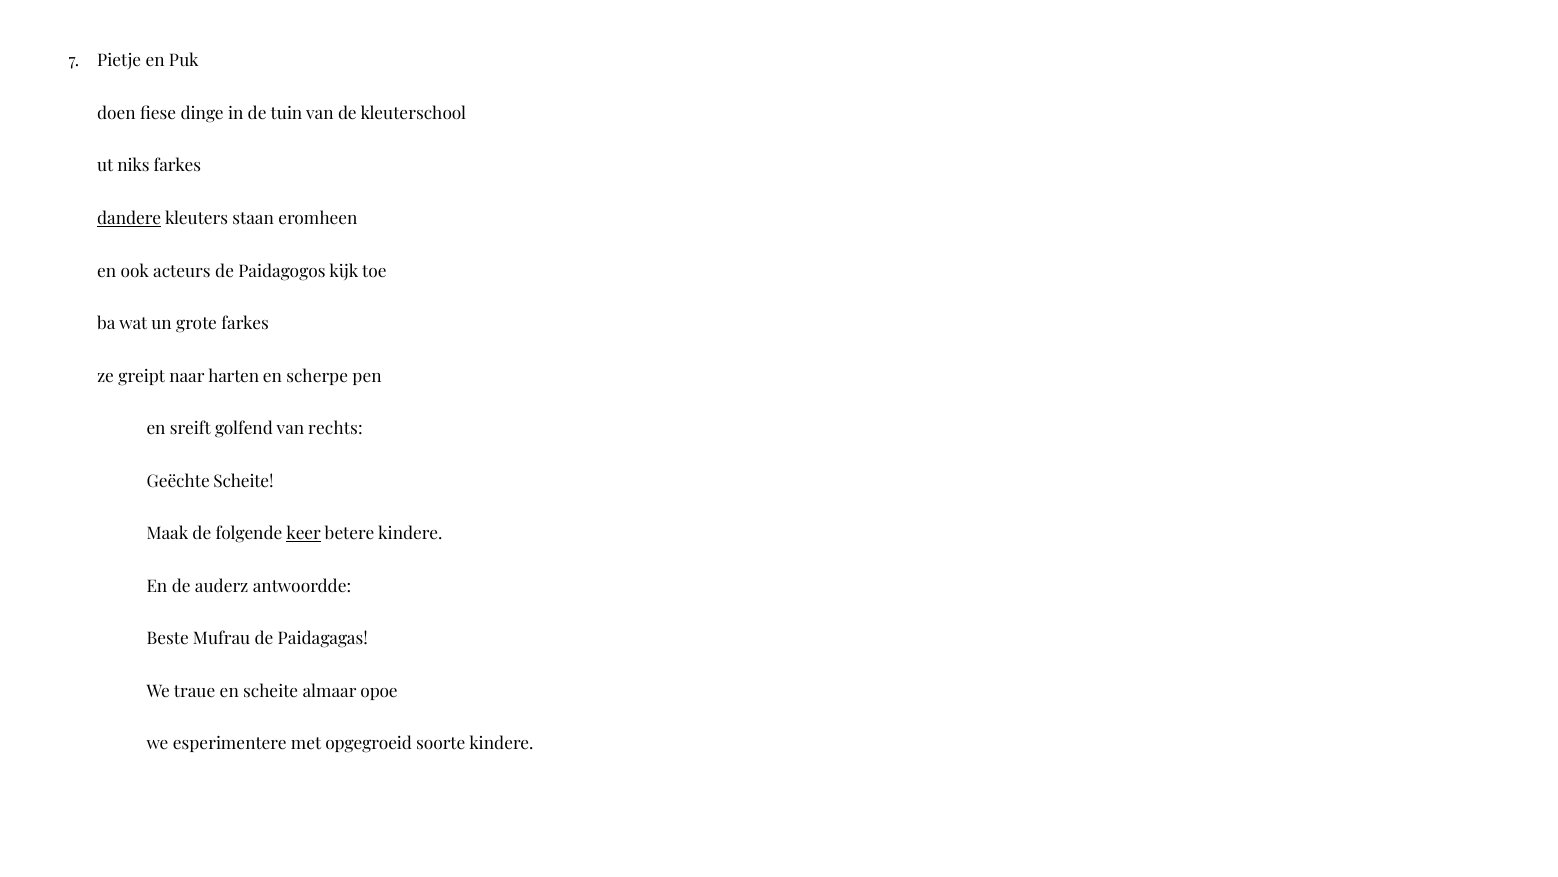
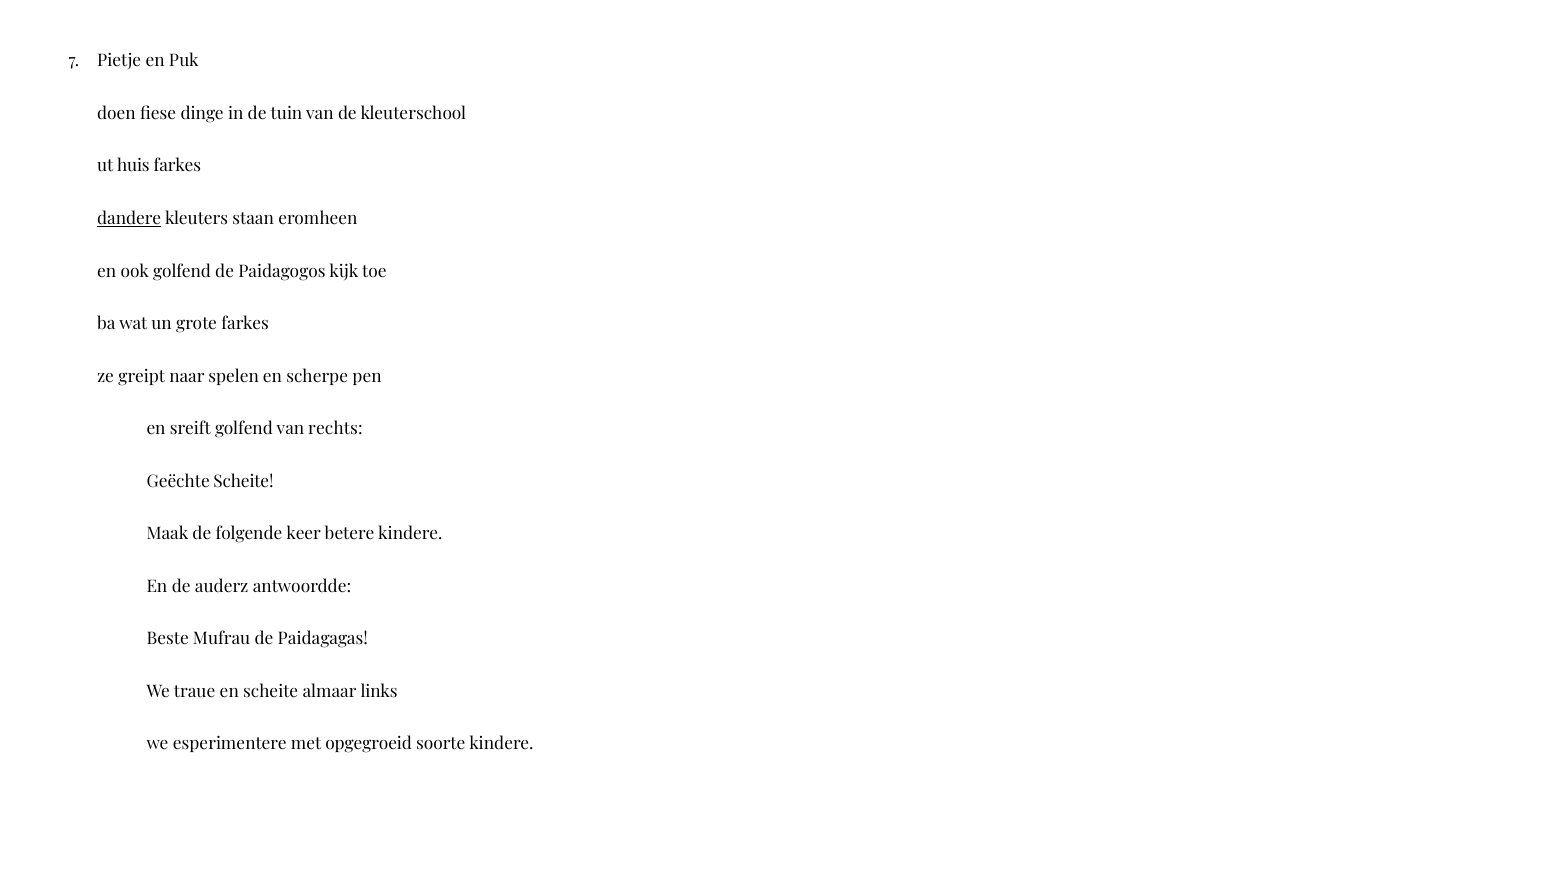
niks: niks -> huis
ook acteurs: acteurs -> golfend
harten: harten -> spelen
keer underline: present -> none
opoe: opoe -> links
